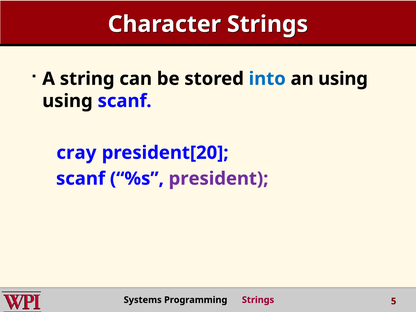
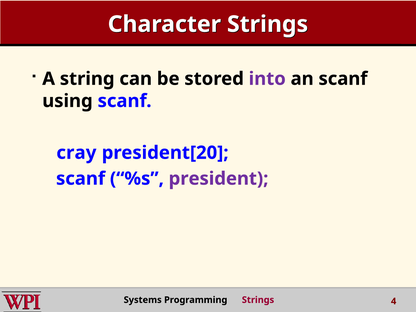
into colour: blue -> purple
an using: using -> scanf
5: 5 -> 4
